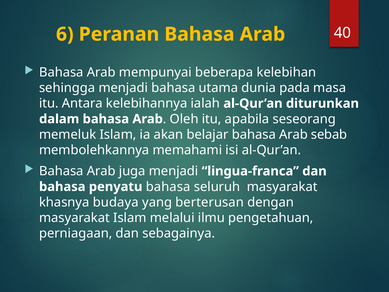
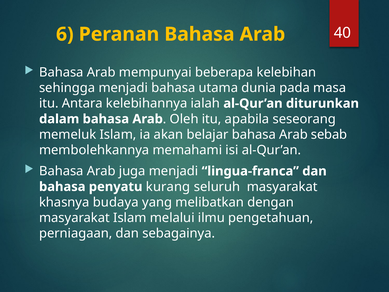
penyatu bahasa: bahasa -> kurang
berterusan: berterusan -> melibatkan
